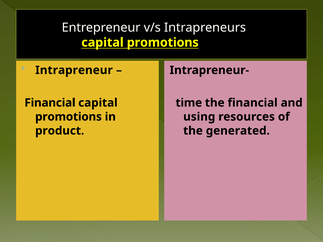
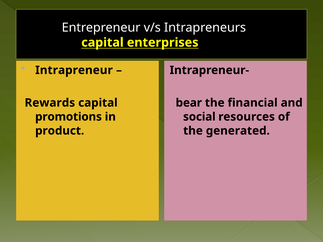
promotions at (163, 43): promotions -> enterprises
Financial at (50, 103): Financial -> Rewards
time: time -> bear
using: using -> social
